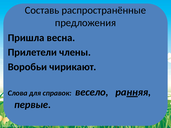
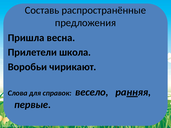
члены: члены -> школа
